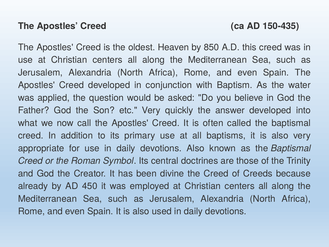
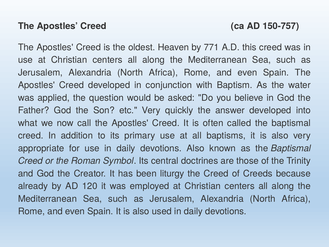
150-435: 150-435 -> 150-757
850: 850 -> 771
divine: divine -> liturgy
450: 450 -> 120
